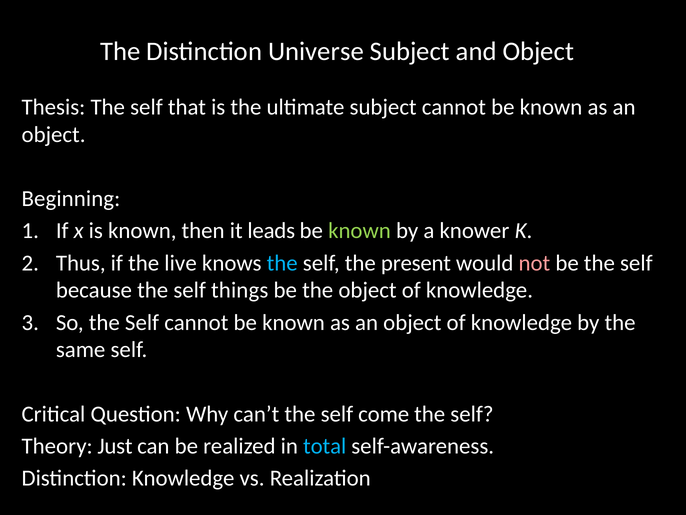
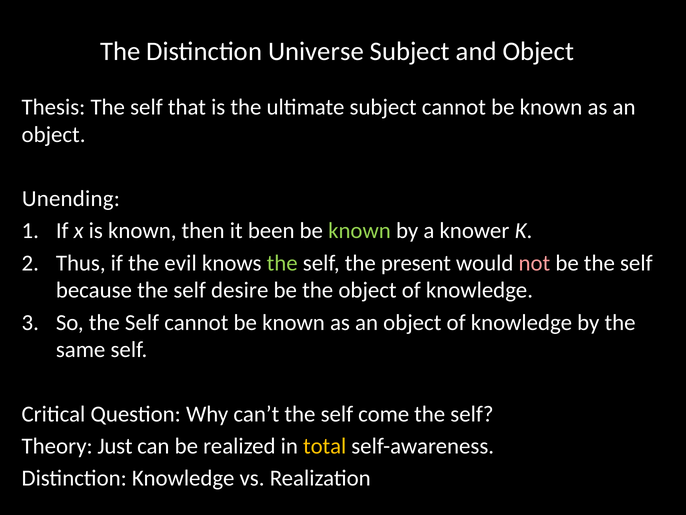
Beginning: Beginning -> Unending
leads: leads -> been
live: live -> evil
the at (282, 263) colour: light blue -> light green
things: things -> desire
total colour: light blue -> yellow
